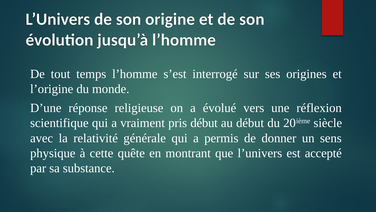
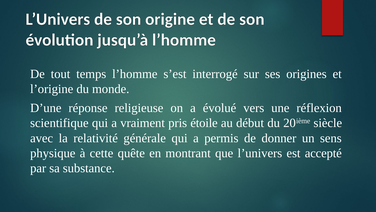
pris début: début -> étoile
